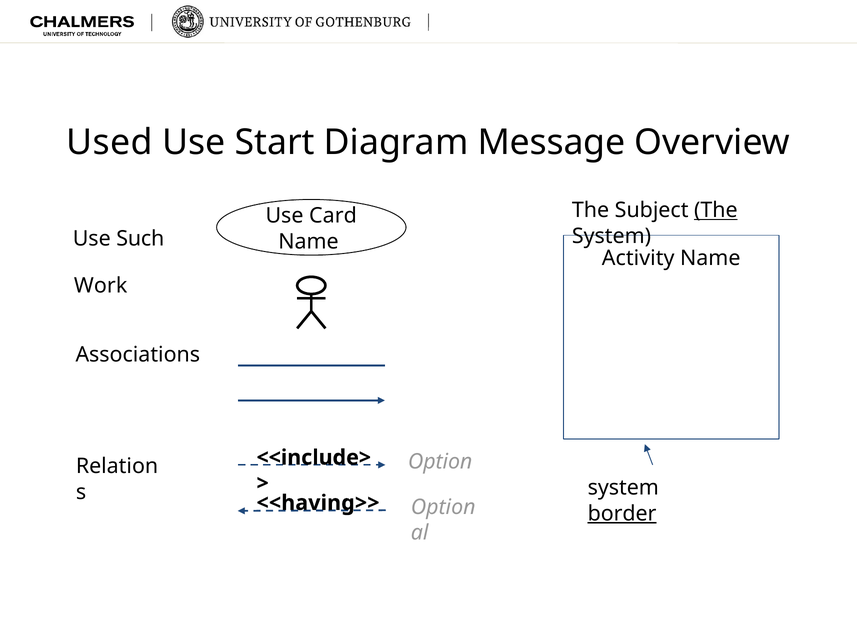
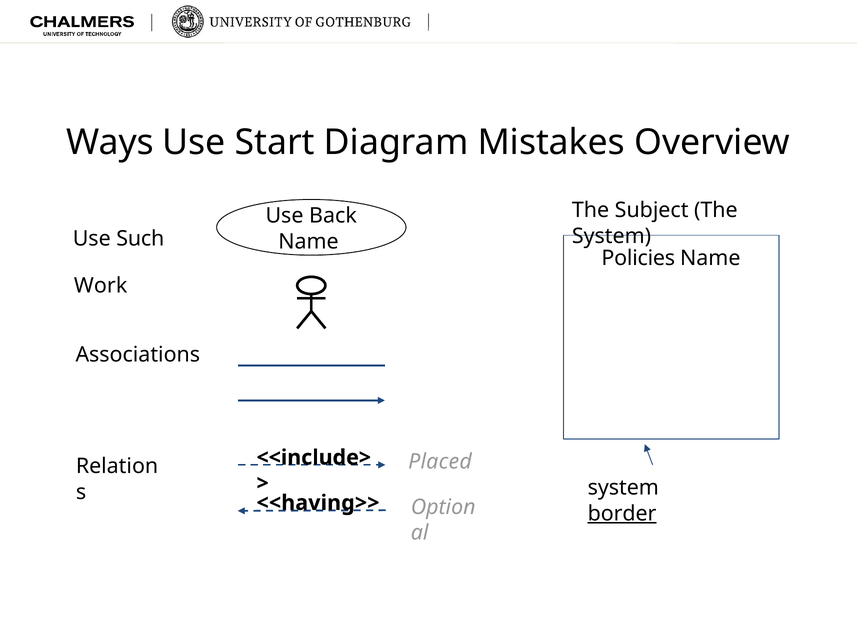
Used: Used -> Ways
Message: Message -> Mistakes
The at (716, 210) underline: present -> none
Card: Card -> Back
Activity: Activity -> Policies
Option at (440, 462): Option -> Placed
